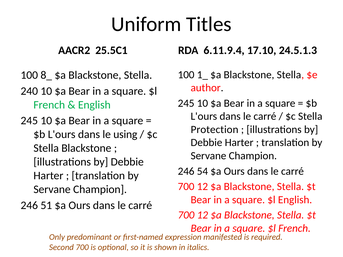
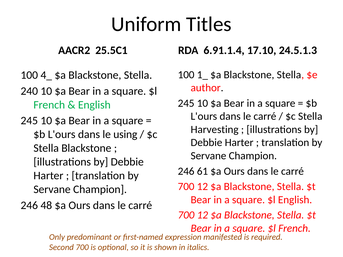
6.11.9.4: 6.11.9.4 -> 6.91.1.4
8_: 8_ -> 4_
Protection: Protection -> Harvesting
54: 54 -> 61
51: 51 -> 48
